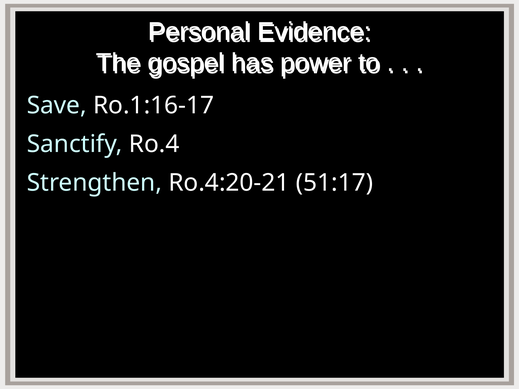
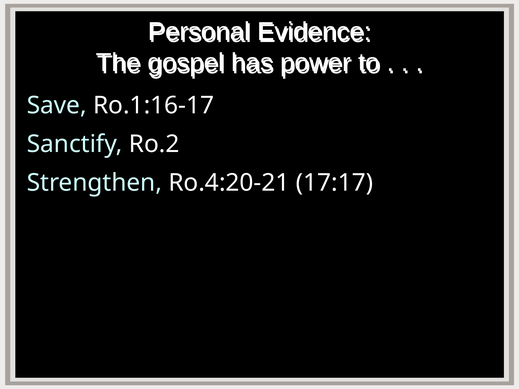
Ro.4: Ro.4 -> Ro.2
51:17: 51:17 -> 17:17
